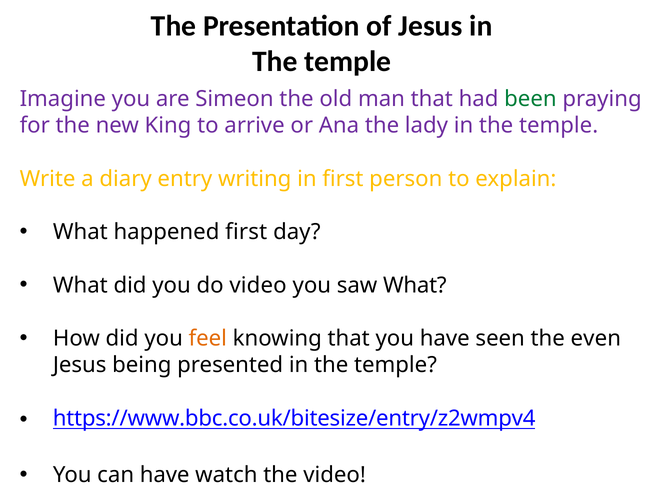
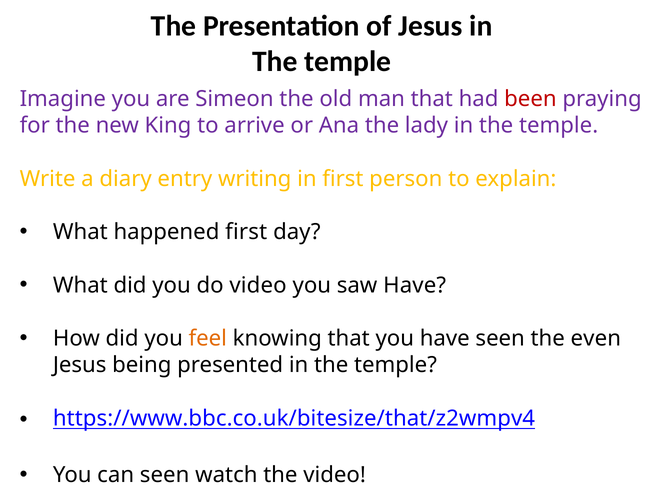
been colour: green -> red
saw What: What -> Have
https://www.bbc.co.uk/bitesize/entry/z2wmpv4: https://www.bbc.co.uk/bitesize/entry/z2wmpv4 -> https://www.bbc.co.uk/bitesize/that/z2wmpv4
can have: have -> seen
